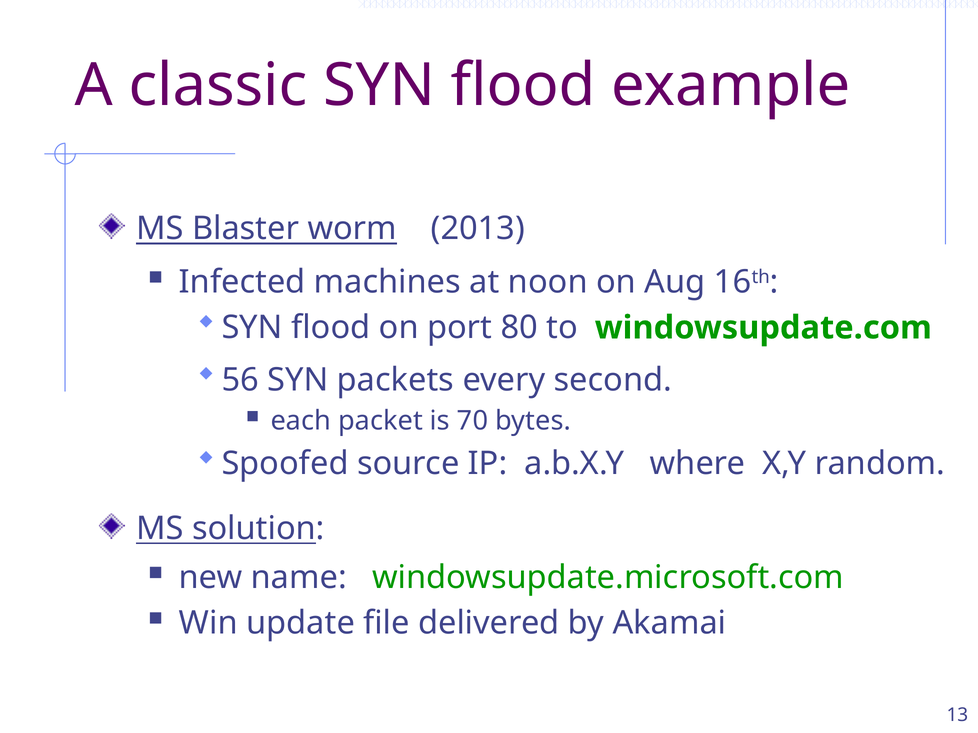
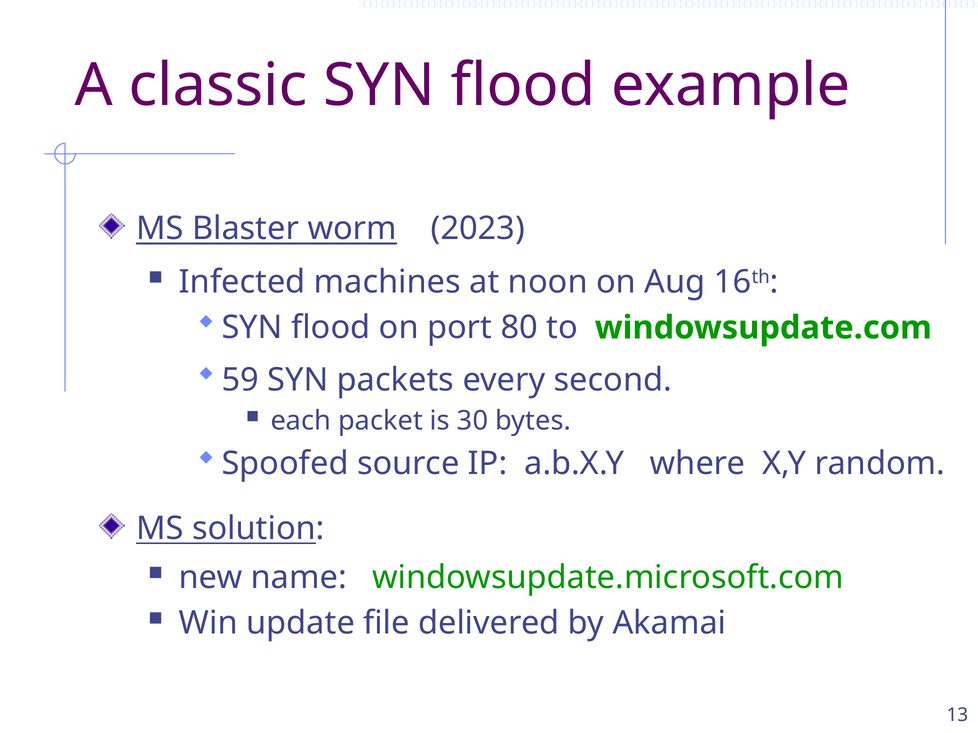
2013: 2013 -> 2023
56: 56 -> 59
70: 70 -> 30
